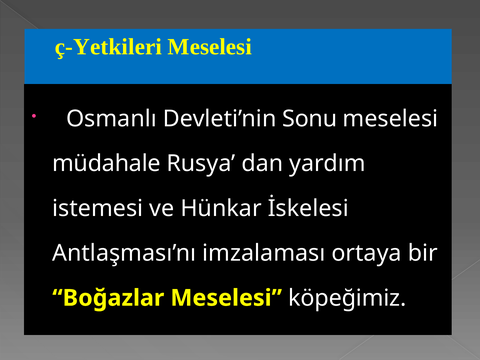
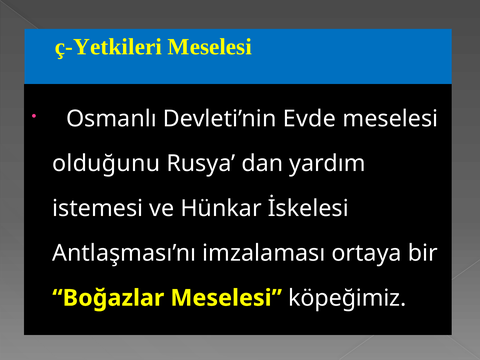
Sonu: Sonu -> Evde
müdahale: müdahale -> olduğunu
